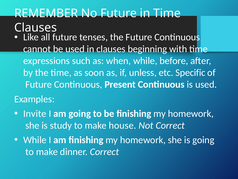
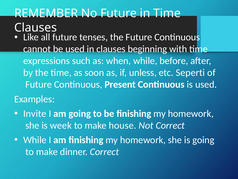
Specific: Specific -> Seperti
study: study -> week
